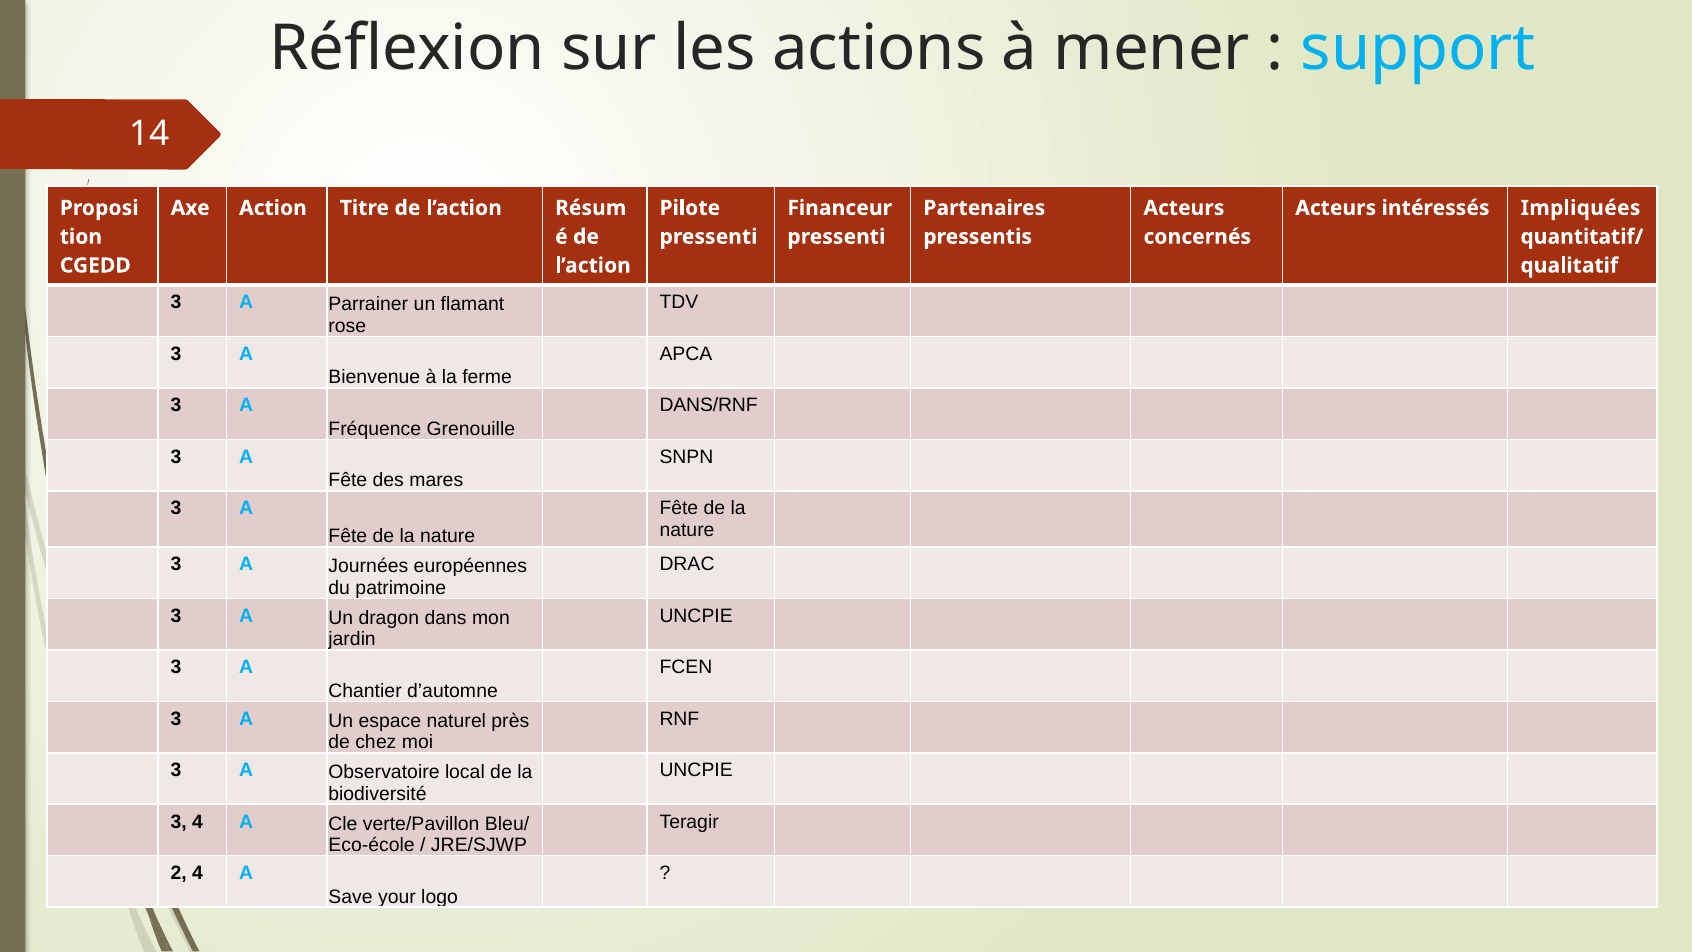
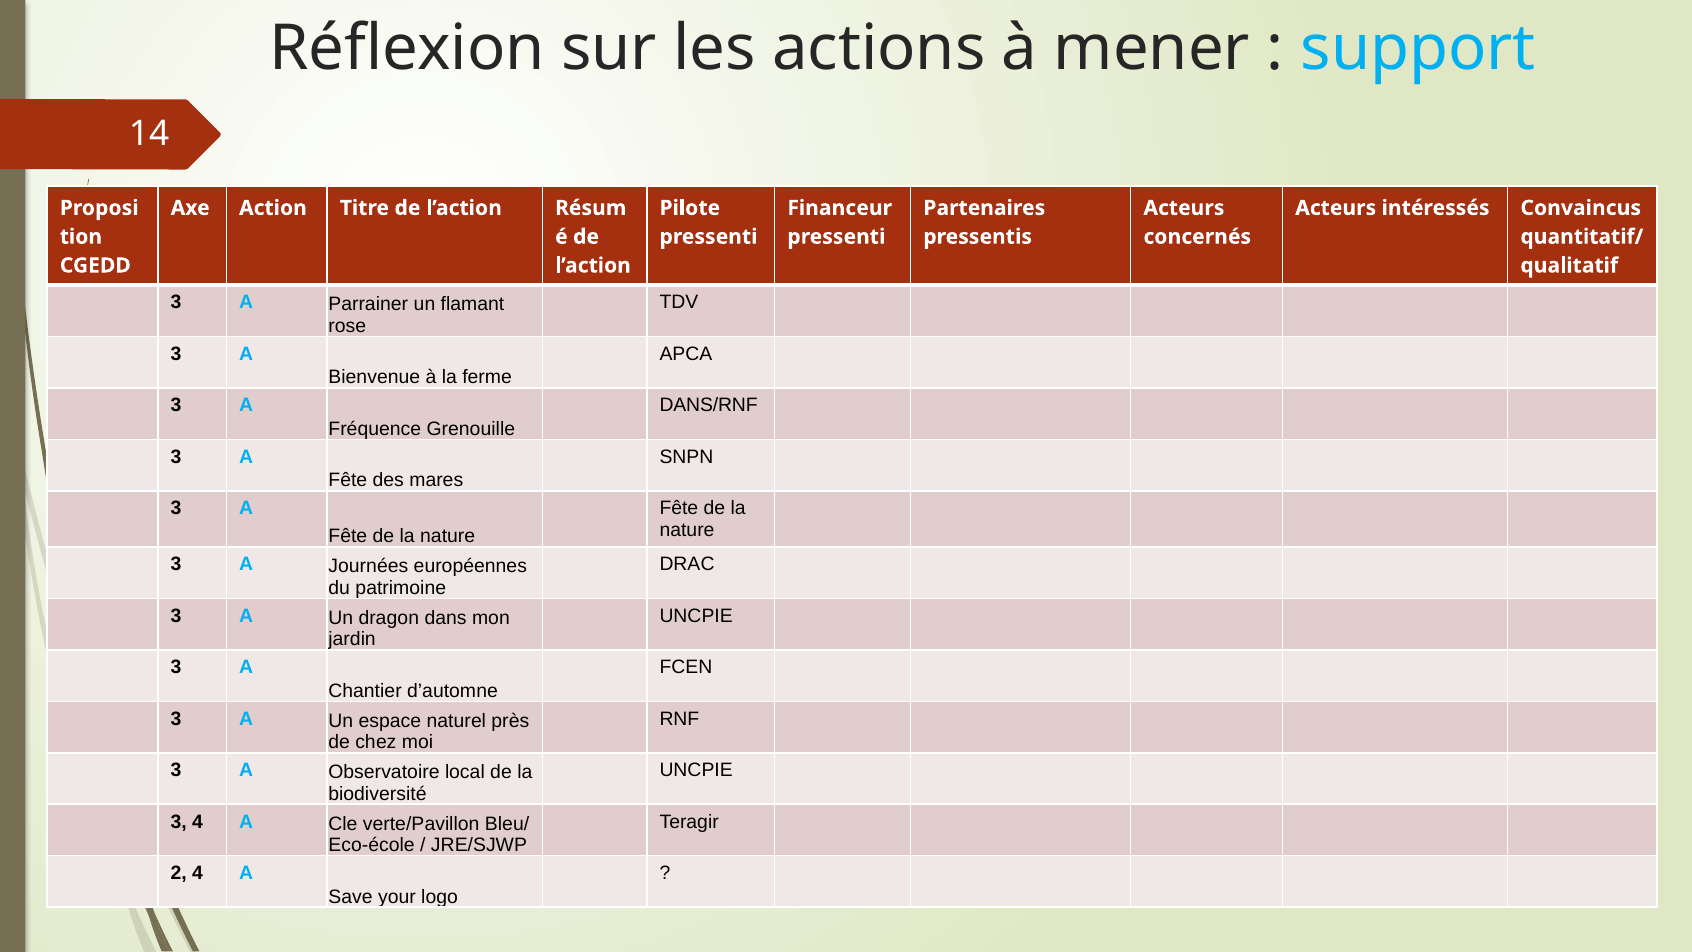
Impliquées: Impliquées -> Convaincus
